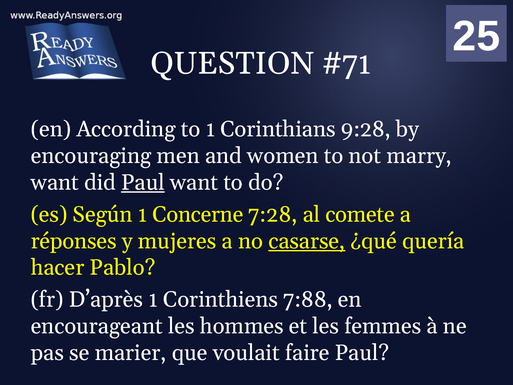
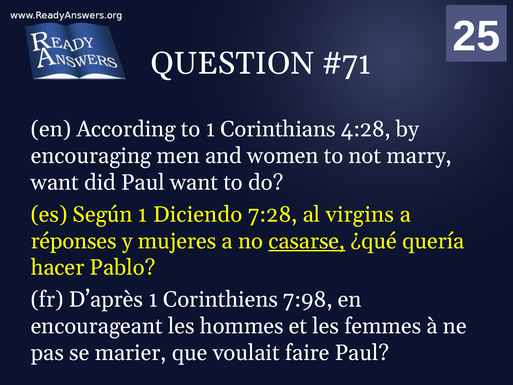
9:28: 9:28 -> 4:28
Paul at (143, 182) underline: present -> none
Concerne: Concerne -> Diciendo
comete: comete -> virgins
7:88: 7:88 -> 7:98
